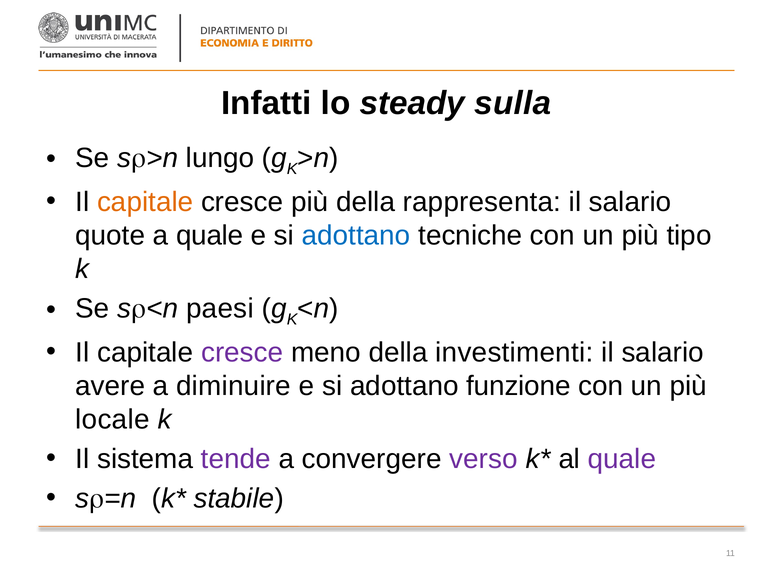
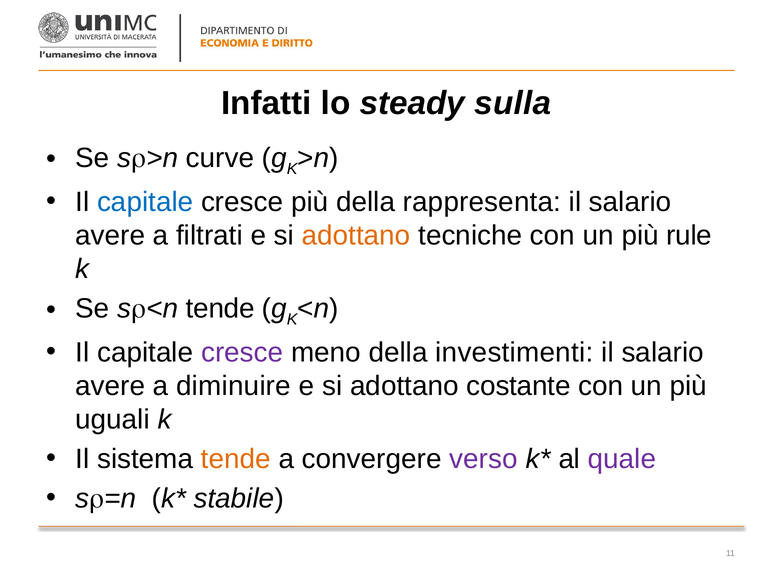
lungo: lungo -> curve
capitale at (145, 202) colour: orange -> blue
quote at (110, 235): quote -> avere
a quale: quale -> filtrati
adottano at (356, 235) colour: blue -> orange
tipo: tipo -> rule
paesi at (220, 308): paesi -> tende
funzione: funzione -> costante
locale: locale -> uguali
tende at (236, 459) colour: purple -> orange
